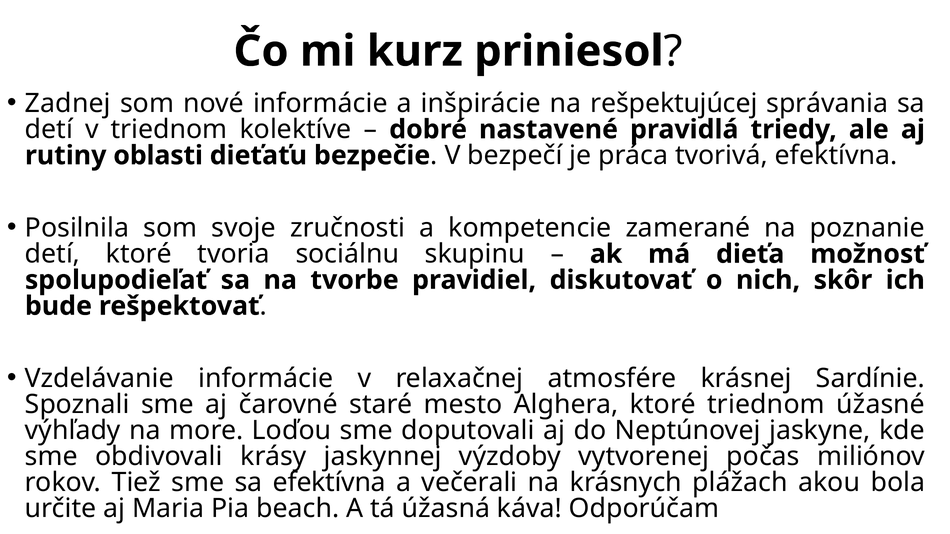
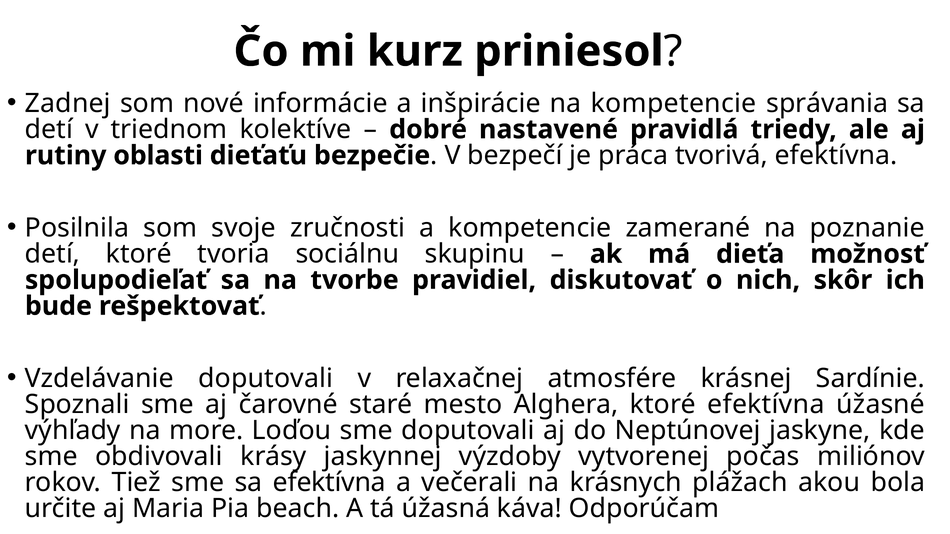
na rešpektujúcej: rešpektujúcej -> kompetencie
Vzdelávanie informácie: informácie -> doputovali
ktoré triednom: triednom -> efektívna
